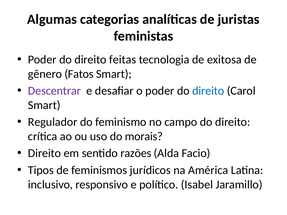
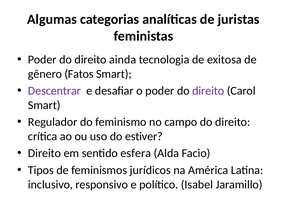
feitas: feitas -> ainda
direito at (208, 91) colour: blue -> purple
morais: morais -> estiver
razões: razões -> esfera
